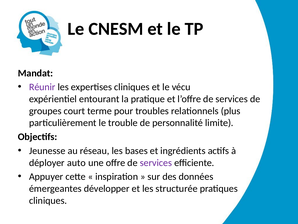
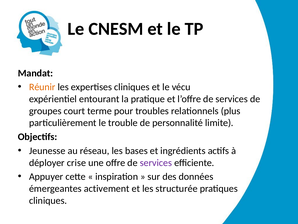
Réunir colour: purple -> orange
auto: auto -> crise
développer: développer -> activement
